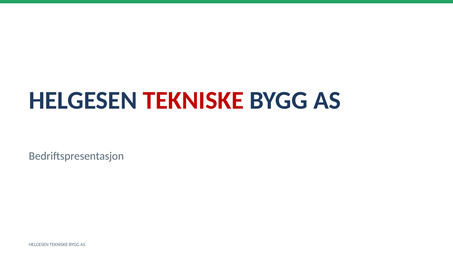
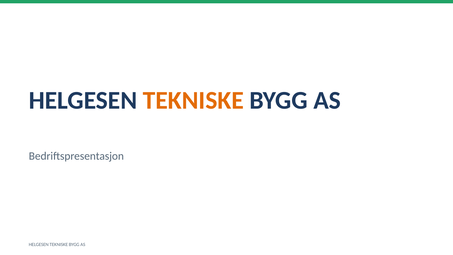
TEKNISKE at (193, 100) colour: red -> orange
